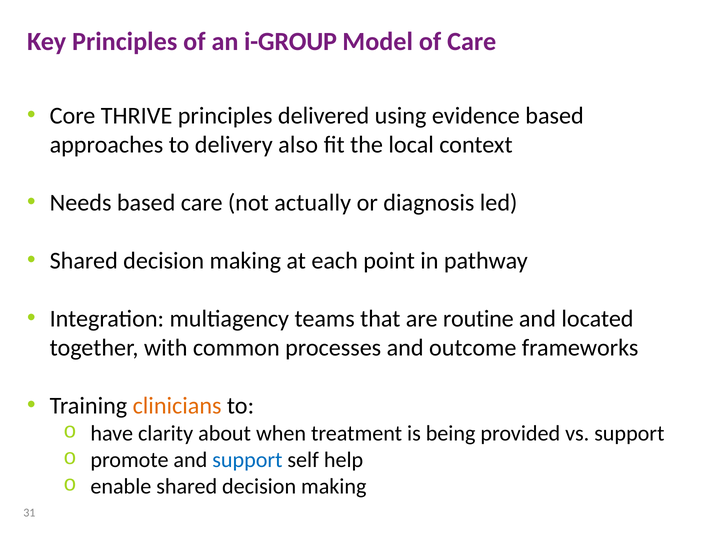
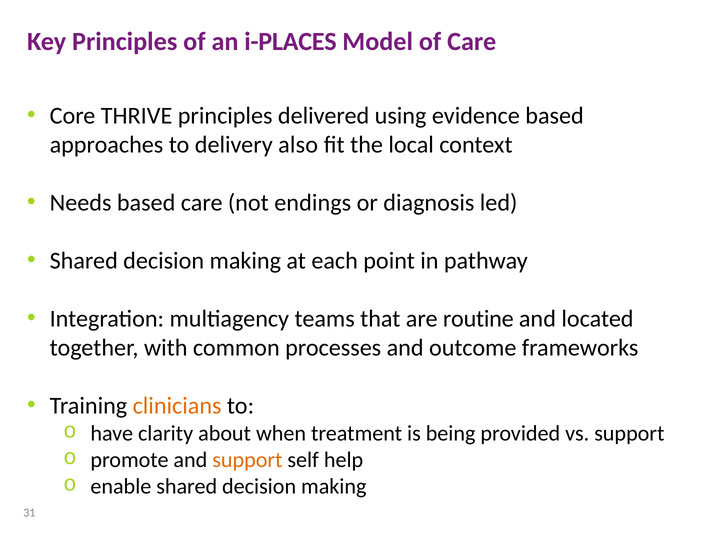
i-GROUP: i-GROUP -> i-PLACES
actually: actually -> endings
support at (247, 460) colour: blue -> orange
